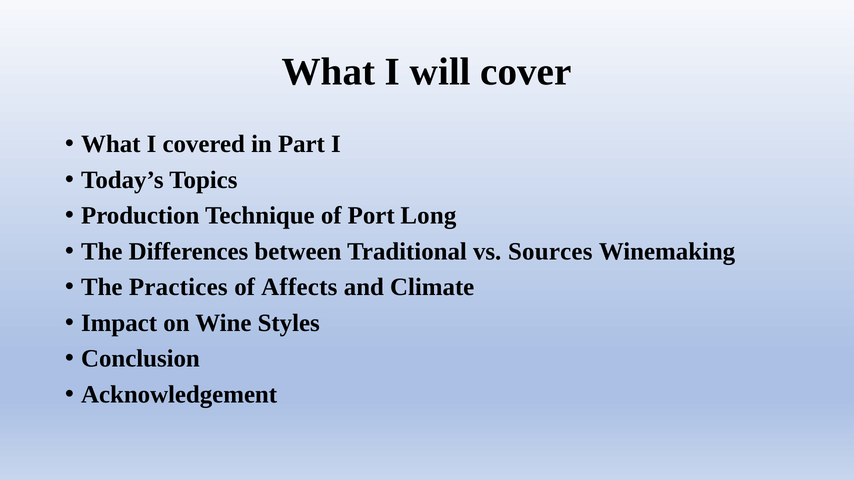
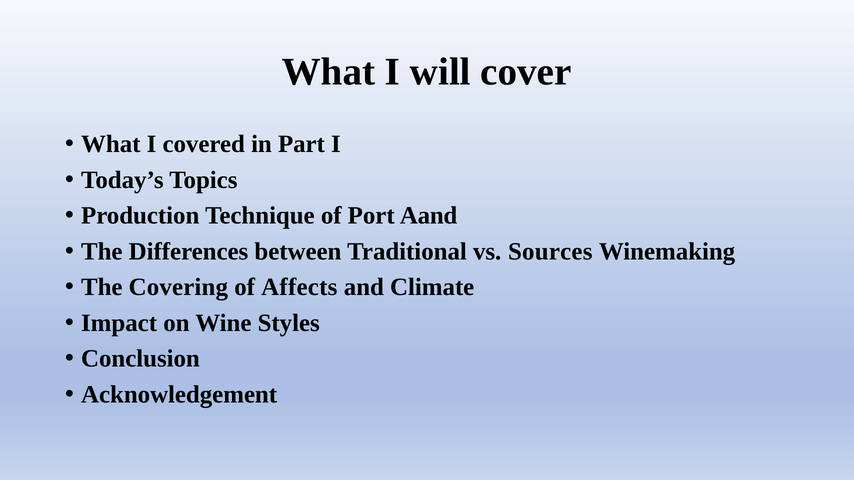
Long: Long -> Aand
Practices: Practices -> Covering
